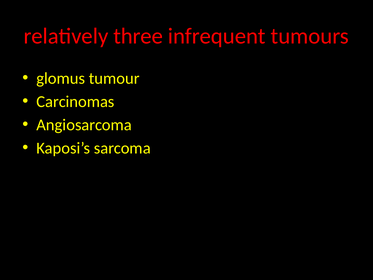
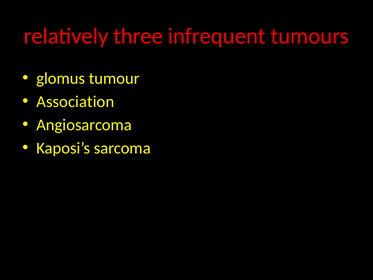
Carcinomas: Carcinomas -> Association
